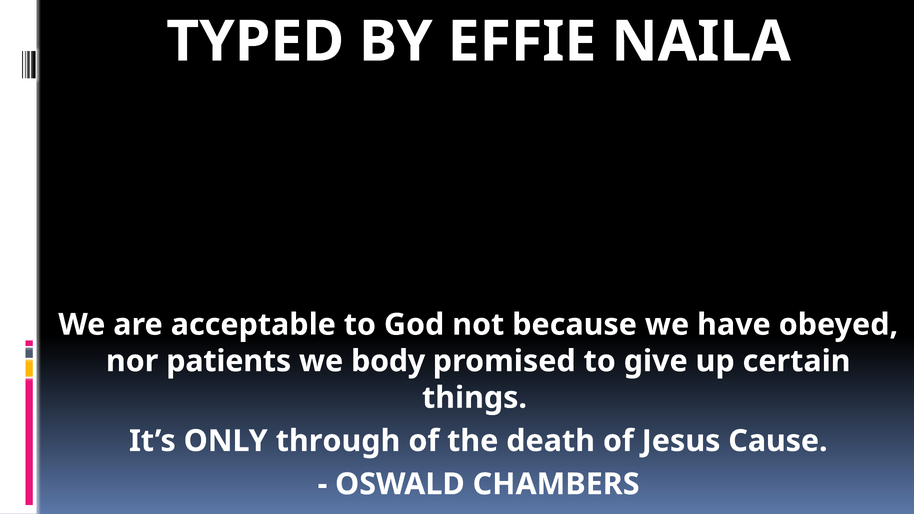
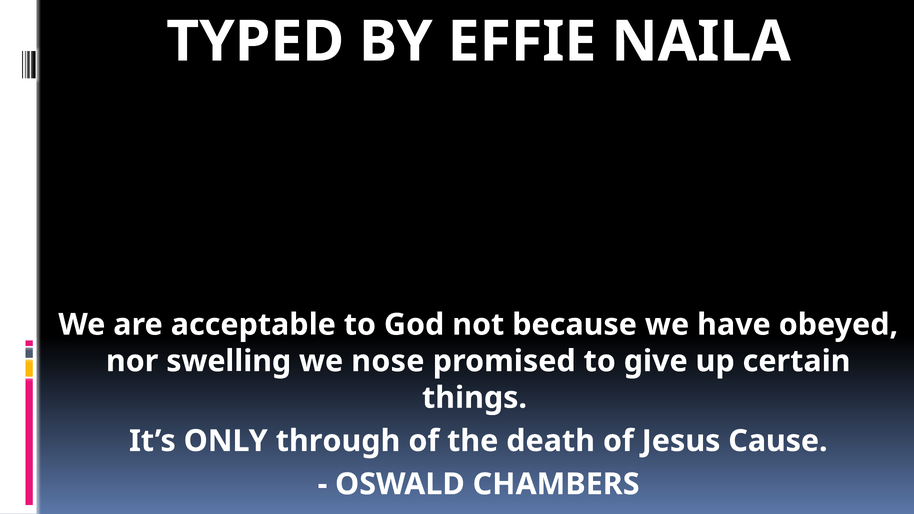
patients: patients -> swelling
body: body -> nose
